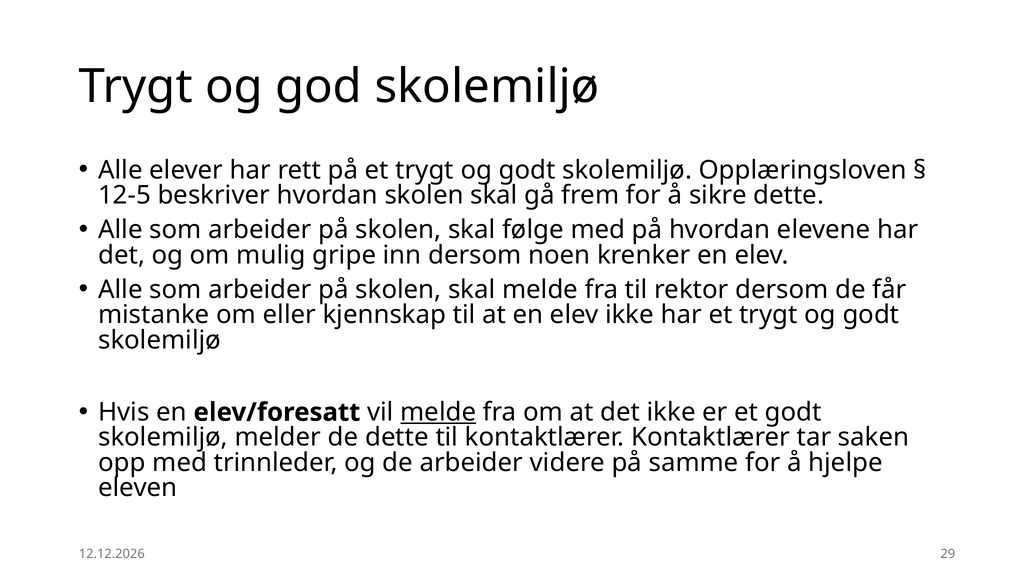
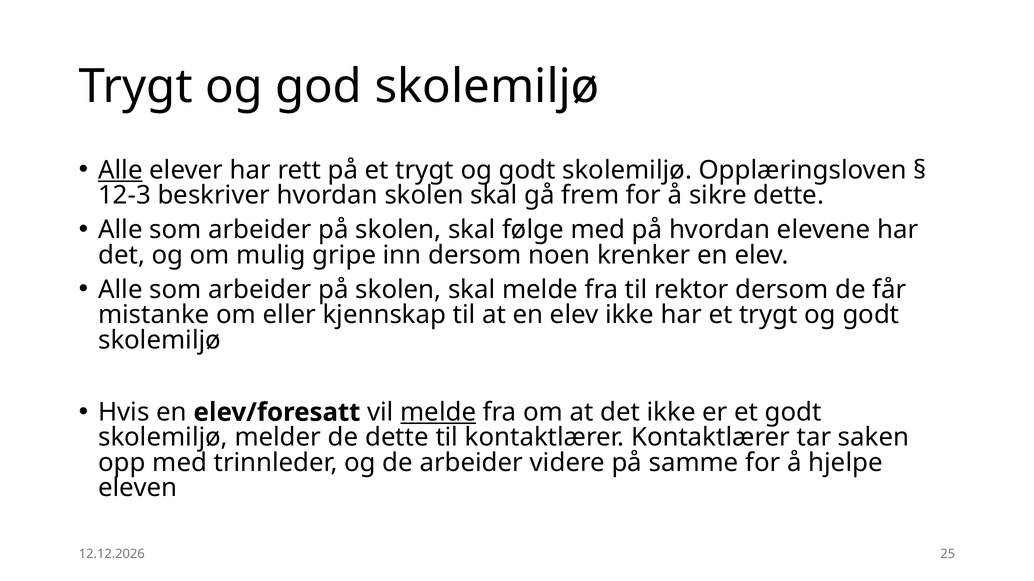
Alle at (120, 170) underline: none -> present
12-5: 12-5 -> 12-3
29: 29 -> 25
